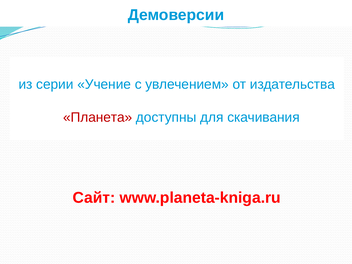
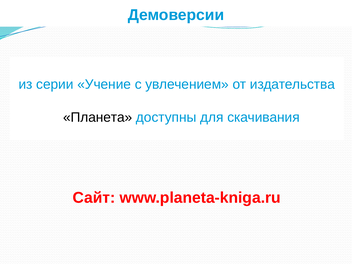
Планета colour: red -> black
